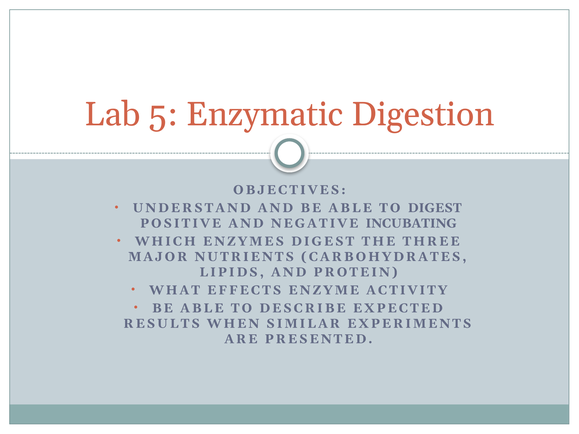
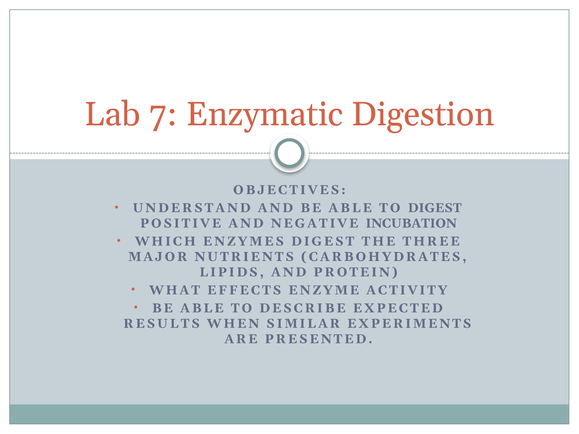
5: 5 -> 7
INCUBATING: INCUBATING -> INCUBATION
